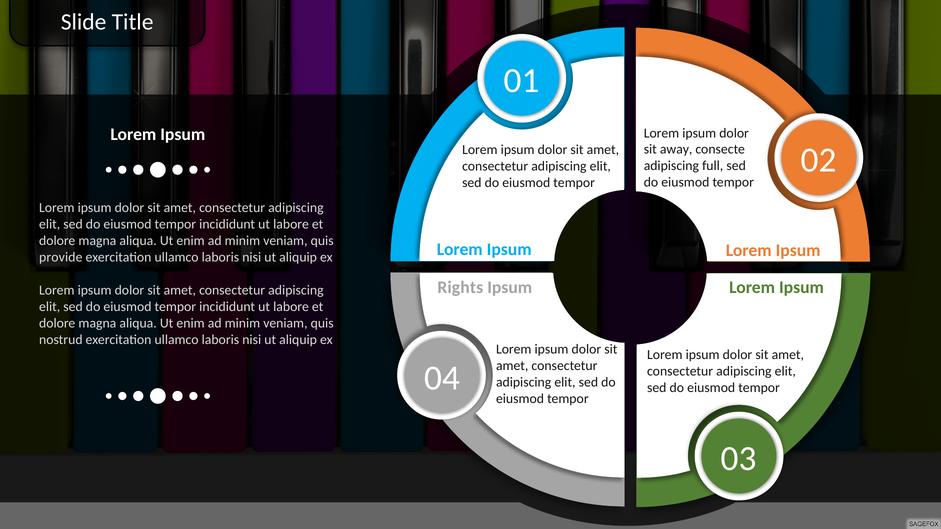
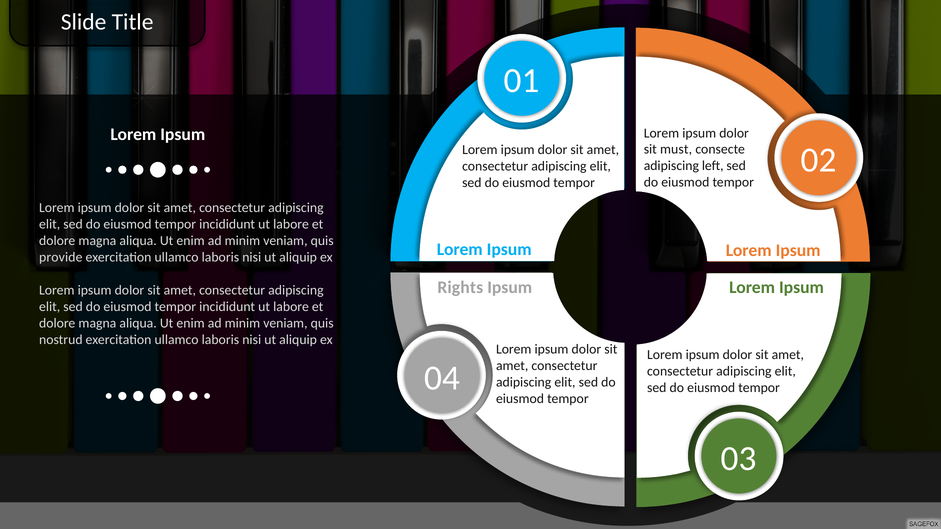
away: away -> must
full: full -> left
